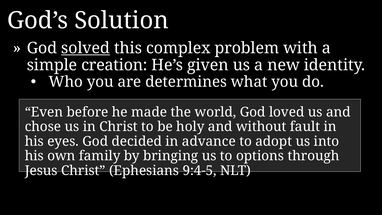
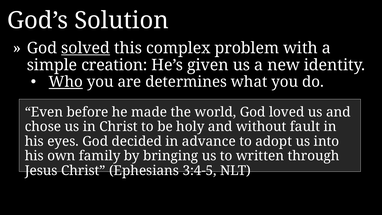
Who underline: none -> present
options: options -> written
9:4-5: 9:4-5 -> 3:4-5
